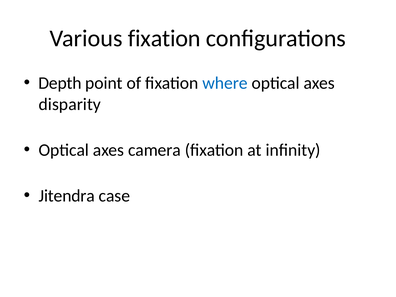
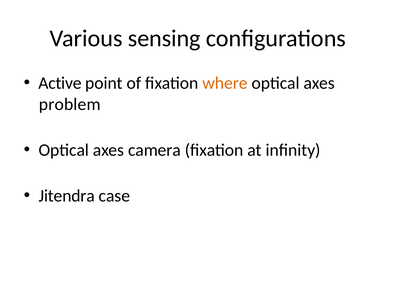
Various fixation: fixation -> sensing
Depth: Depth -> Active
where colour: blue -> orange
disparity: disparity -> problem
